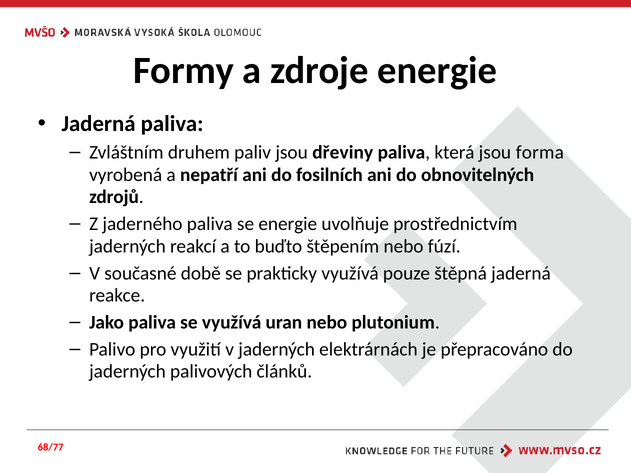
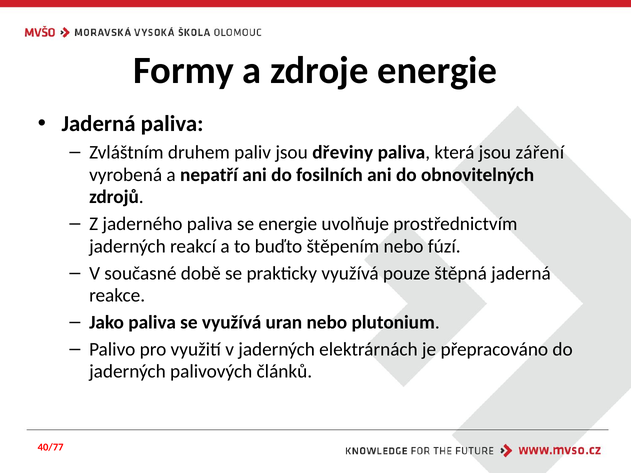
forma: forma -> záření
68/77: 68/77 -> 40/77
